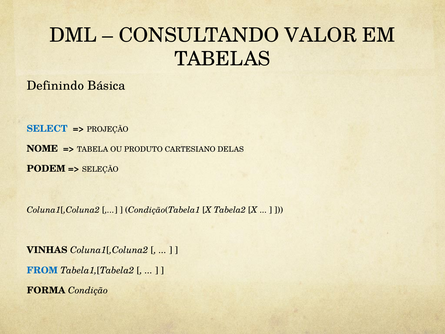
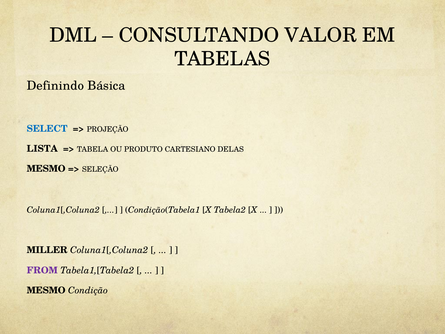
NOME: NOME -> LISTA
PODEM at (46, 169): PODEM -> MESMO
VINHAS: VINHAS -> MILLER
FROM colour: blue -> purple
FORMA at (46, 290): FORMA -> MESMO
